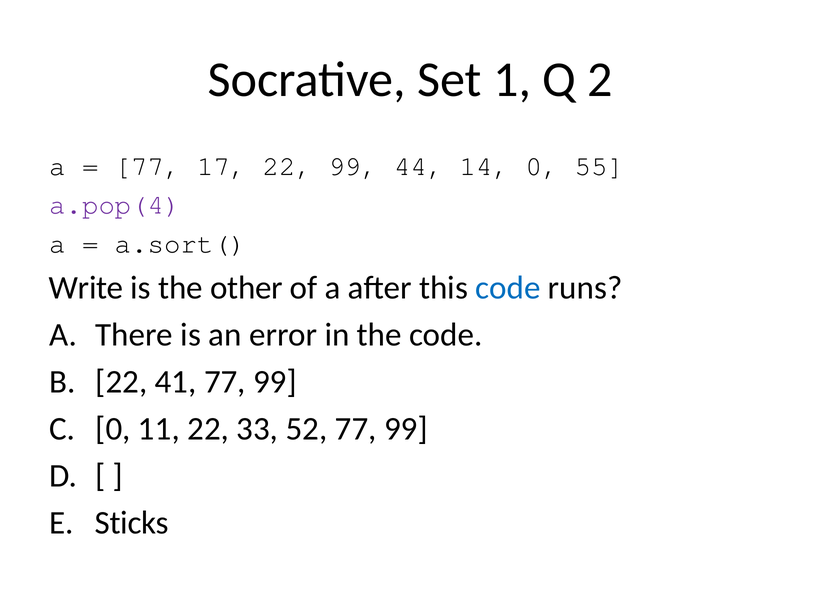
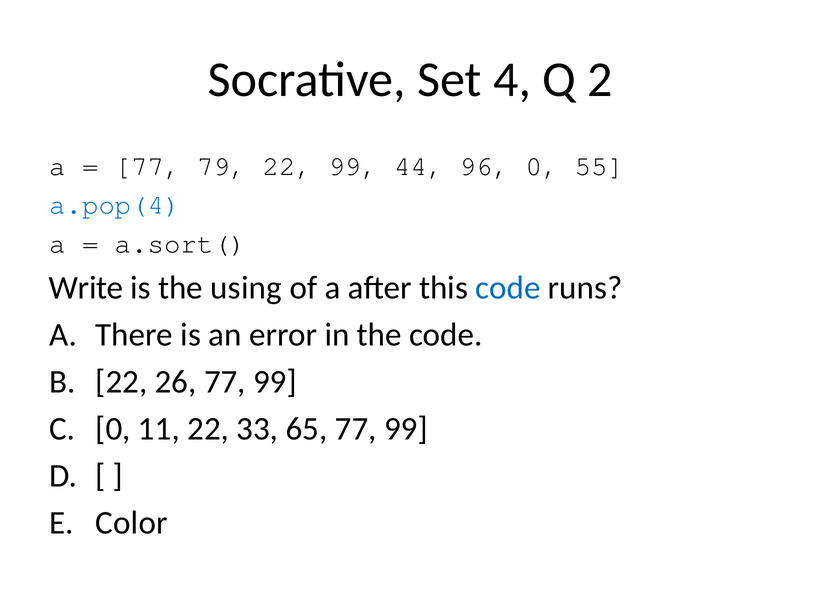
1: 1 -> 4
17: 17 -> 79
14: 14 -> 96
a.pop(4 colour: purple -> blue
other: other -> using
41: 41 -> 26
52: 52 -> 65
Sticks: Sticks -> Color
